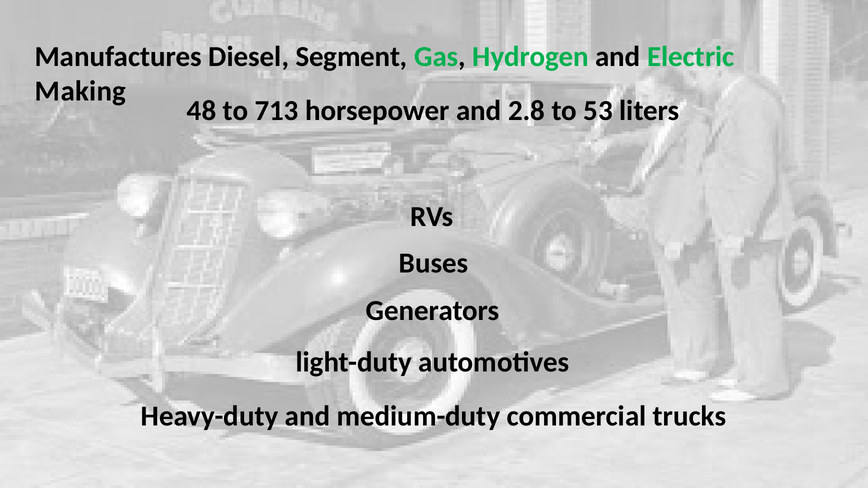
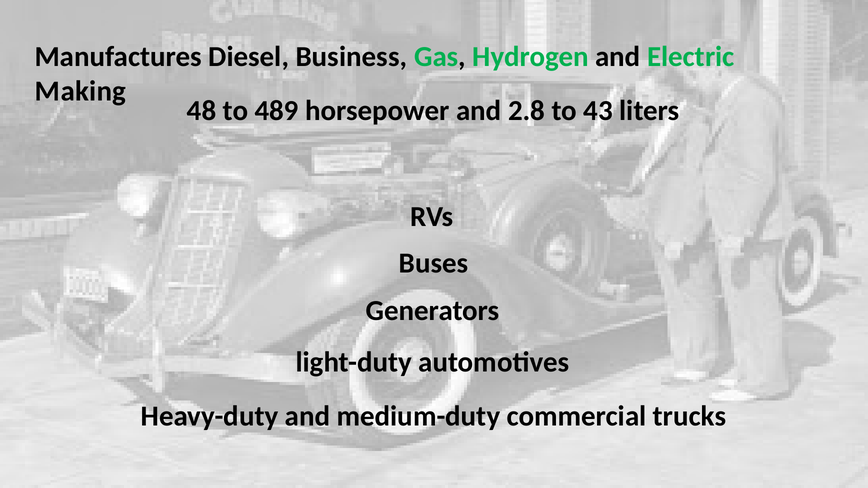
Segment: Segment -> Business
713: 713 -> 489
53: 53 -> 43
